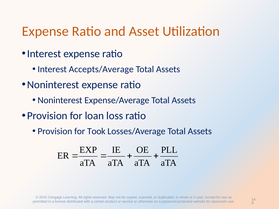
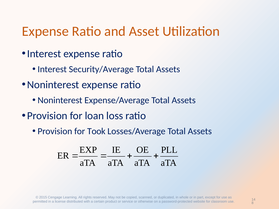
Accepts/Average: Accepts/Average -> Security/Average
